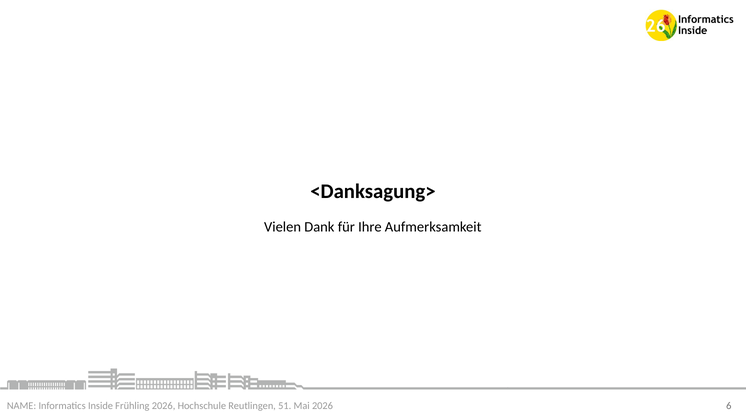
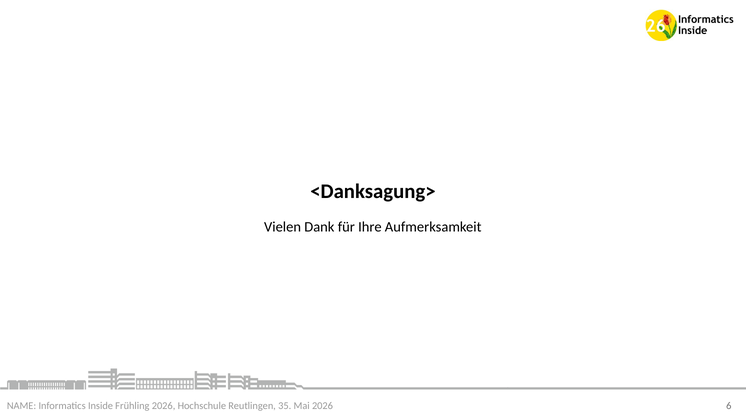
51: 51 -> 35
